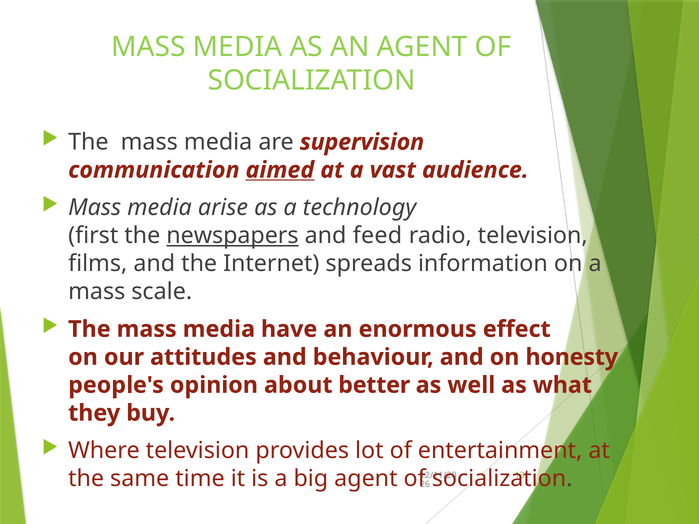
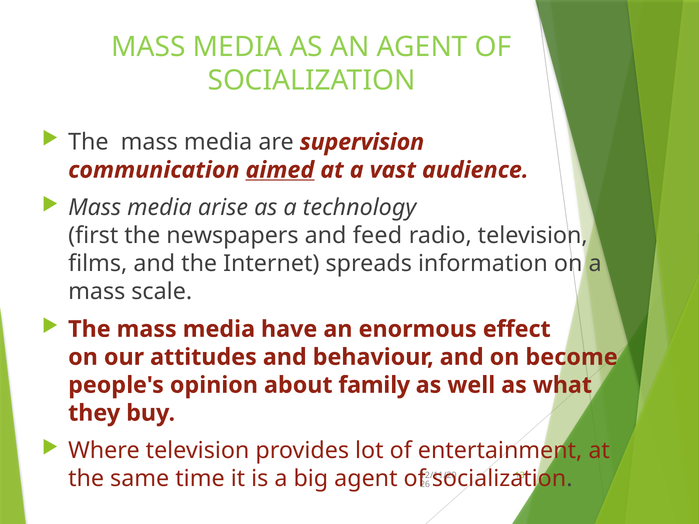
newspapers underline: present -> none
honesty: honesty -> become
better: better -> family
